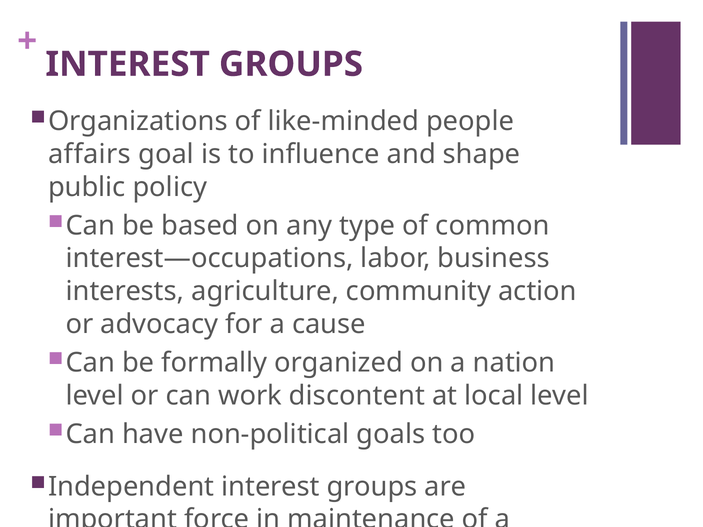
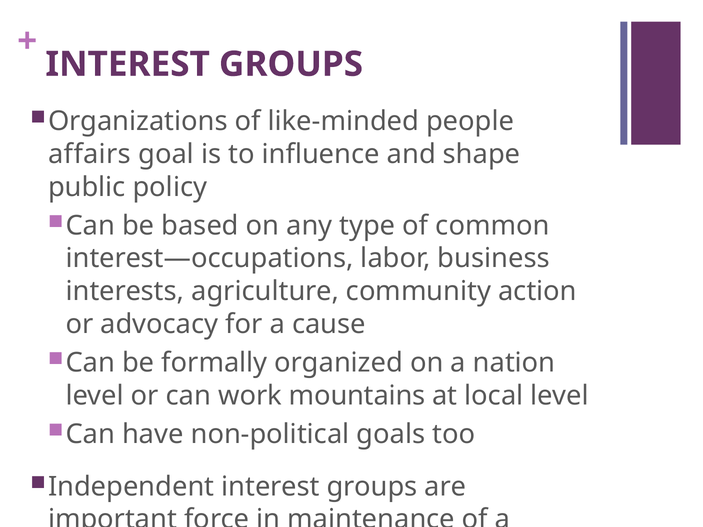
discontent: discontent -> mountains
